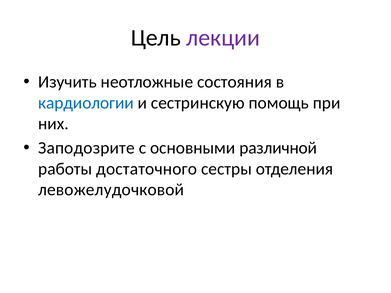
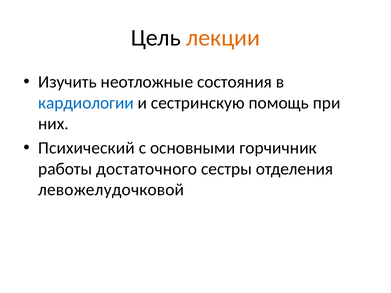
лекции colour: purple -> orange
Заподозрите: Заподозрите -> Психический
различной: различной -> горчичник
